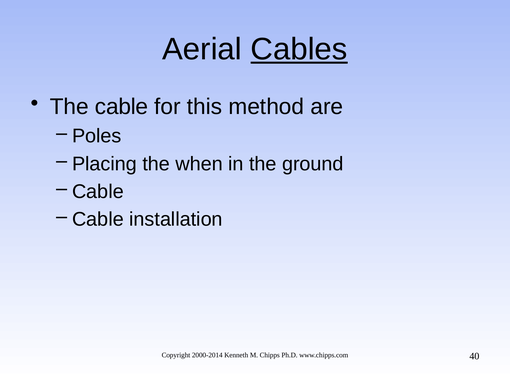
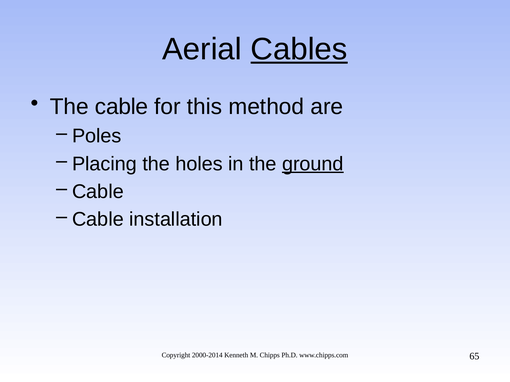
when: when -> holes
ground underline: none -> present
40: 40 -> 65
